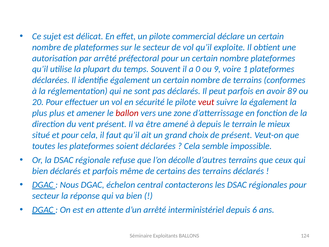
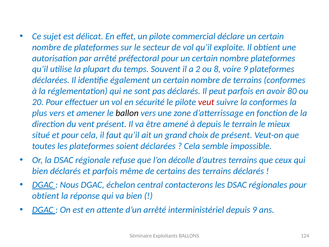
0: 0 -> 2
9: 9 -> 8
voire 1: 1 -> 9
89: 89 -> 80
la également: également -> conformes
plus plus: plus -> vers
ballon colour: red -> black
secteur at (46, 196): secteur -> obtient
depuis 6: 6 -> 9
